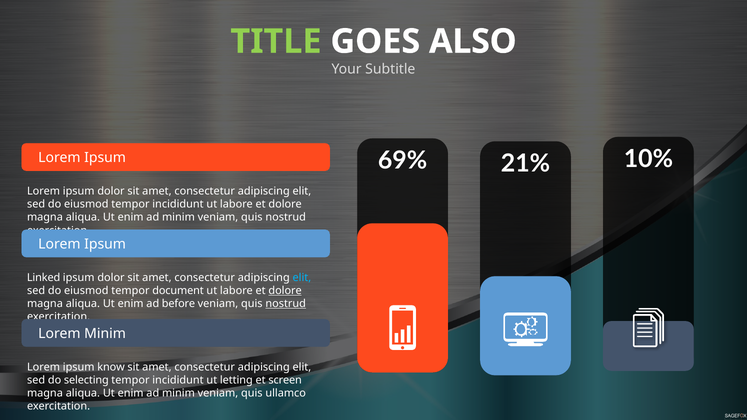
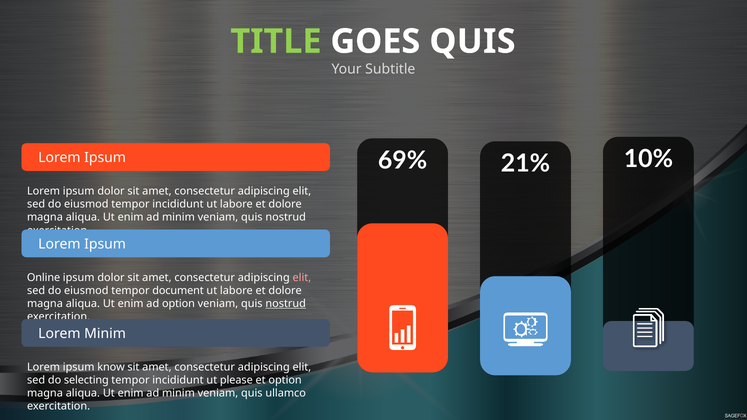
ALSO at (473, 41): ALSO -> QUIS
Linked: Linked -> Online
elit at (302, 278) colour: light blue -> pink
dolore at (285, 291) underline: present -> none
ad before: before -> option
letting: letting -> please
et screen: screen -> option
